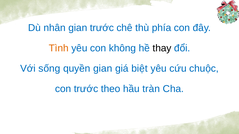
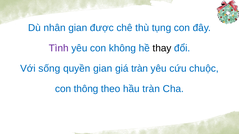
gian trước: trước -> được
phía: phía -> tụng
Tình colour: orange -> purple
giá biệt: biệt -> tràn
con trước: trước -> thông
